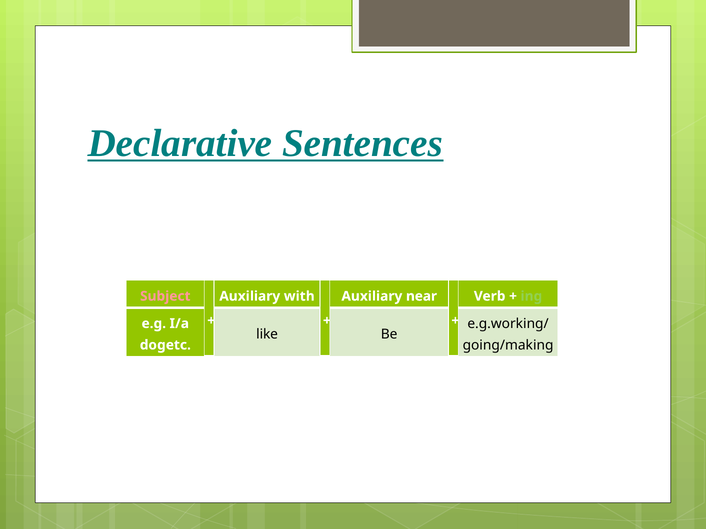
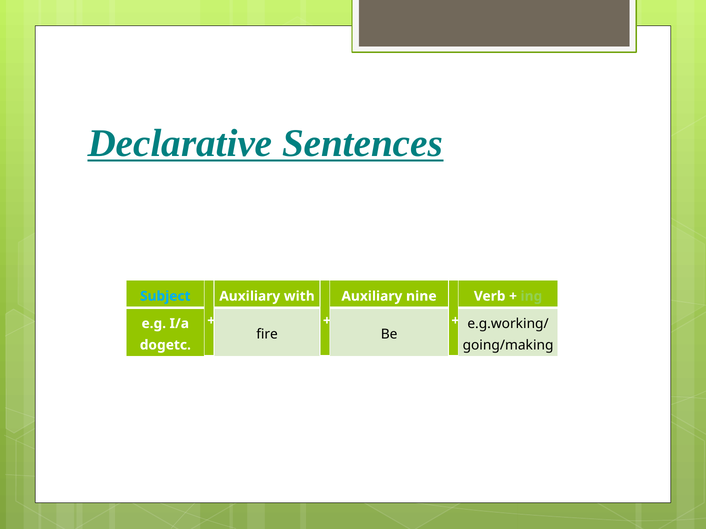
Subject colour: pink -> light blue
near: near -> nine
like: like -> fire
